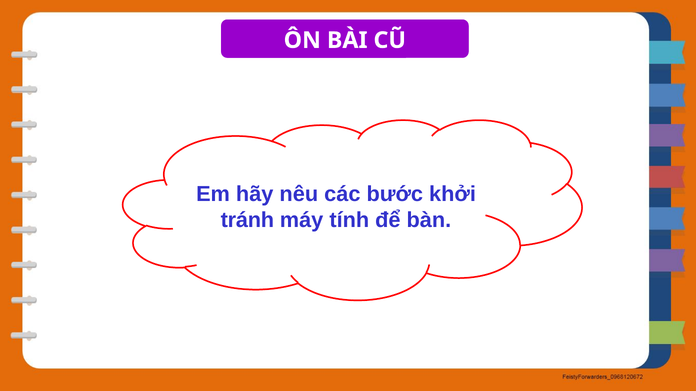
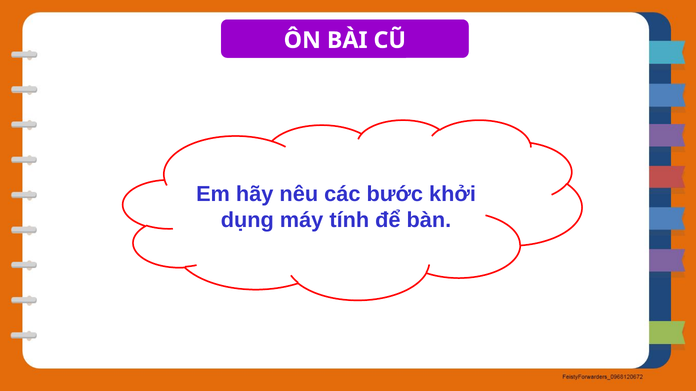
tránh: tránh -> dụng
